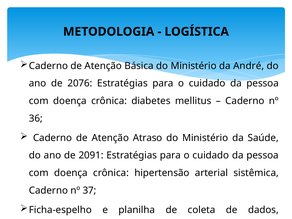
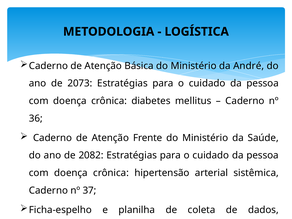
2076: 2076 -> 2073
Atraso: Atraso -> Frente
2091: 2091 -> 2082
